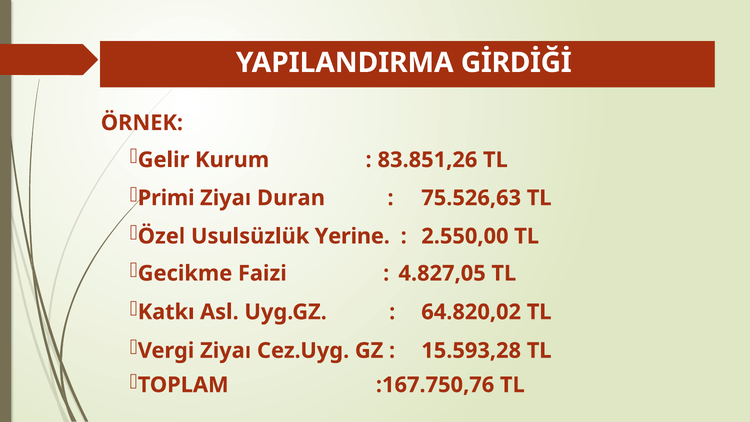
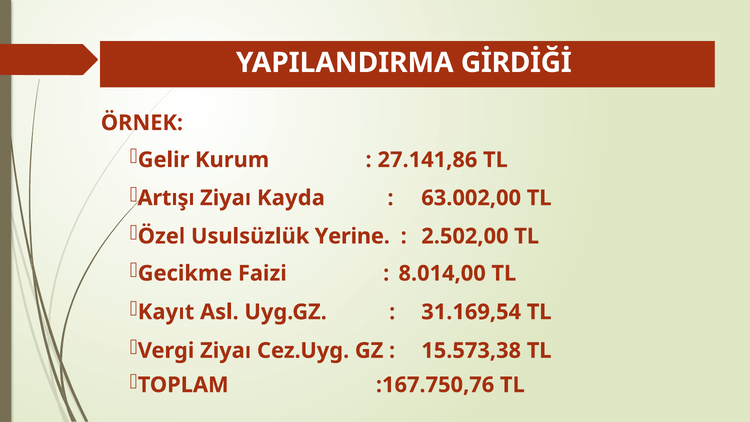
83.851,26: 83.851,26 -> 27.141,86
Primi: Primi -> Artışı
Duran: Duran -> Kayda
75.526,63: 75.526,63 -> 63.002,00
2.550,00: 2.550,00 -> 2.502,00
4.827,05: 4.827,05 -> 8.014,00
Katkı: Katkı -> Kayıt
64.820,02: 64.820,02 -> 31.169,54
15.593,28: 15.593,28 -> 15.573,38
